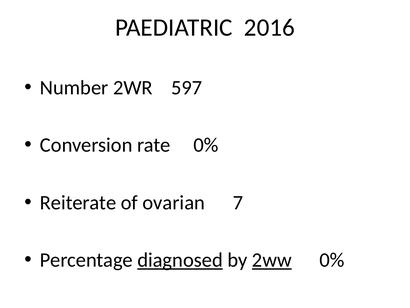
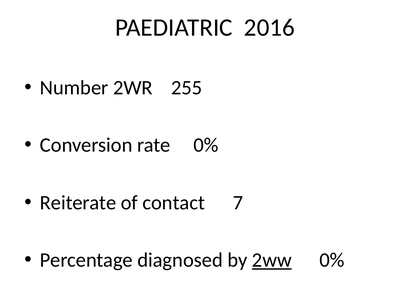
597: 597 -> 255
ovarian: ovarian -> contact
diagnosed underline: present -> none
